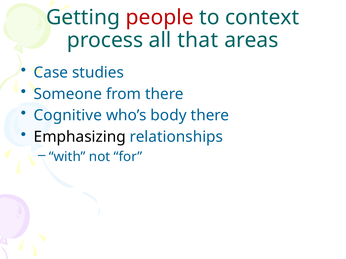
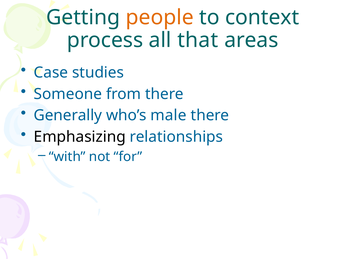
people colour: red -> orange
Cognitive: Cognitive -> Generally
body: body -> male
